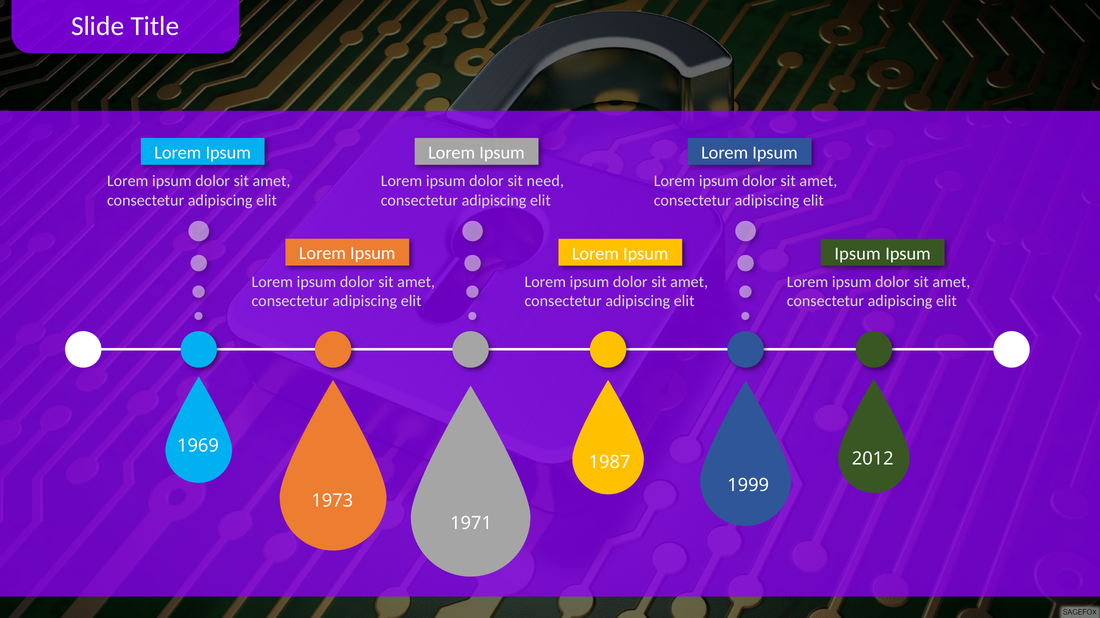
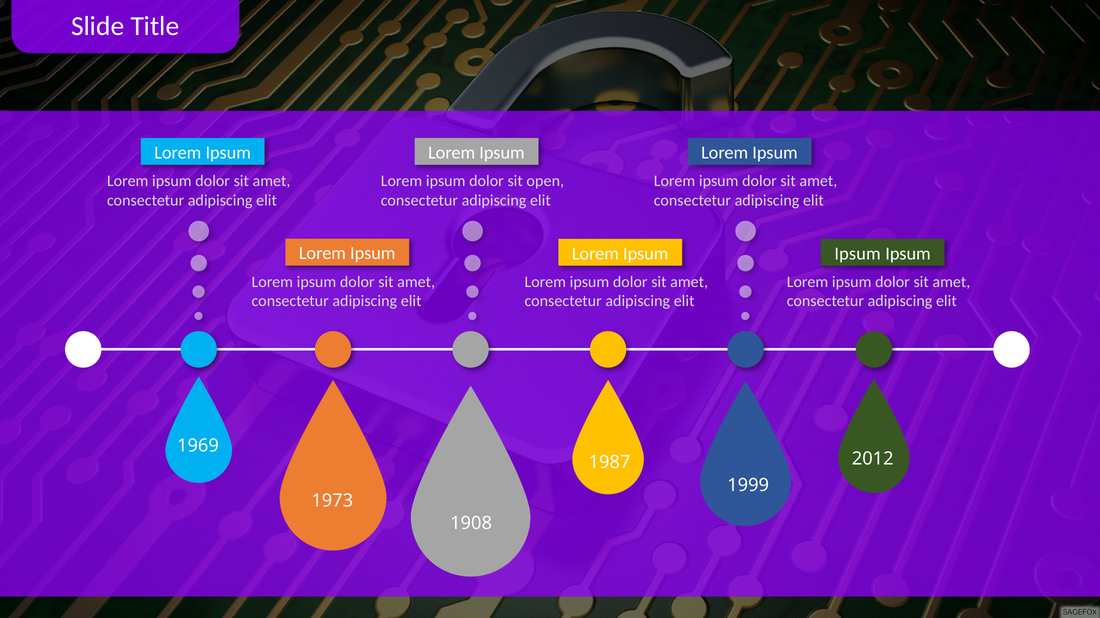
need: need -> open
1971: 1971 -> 1908
